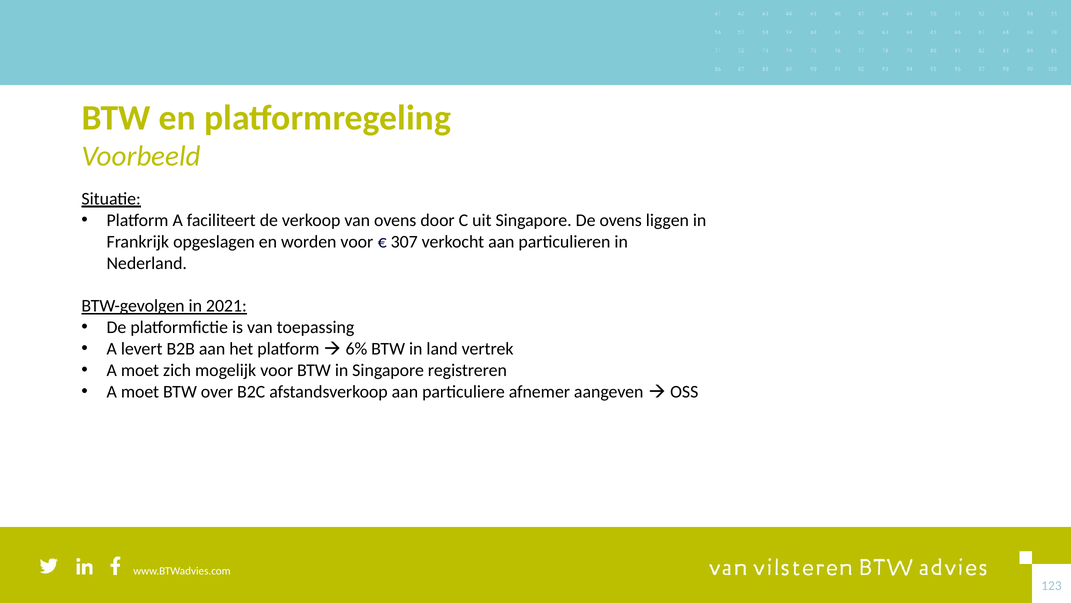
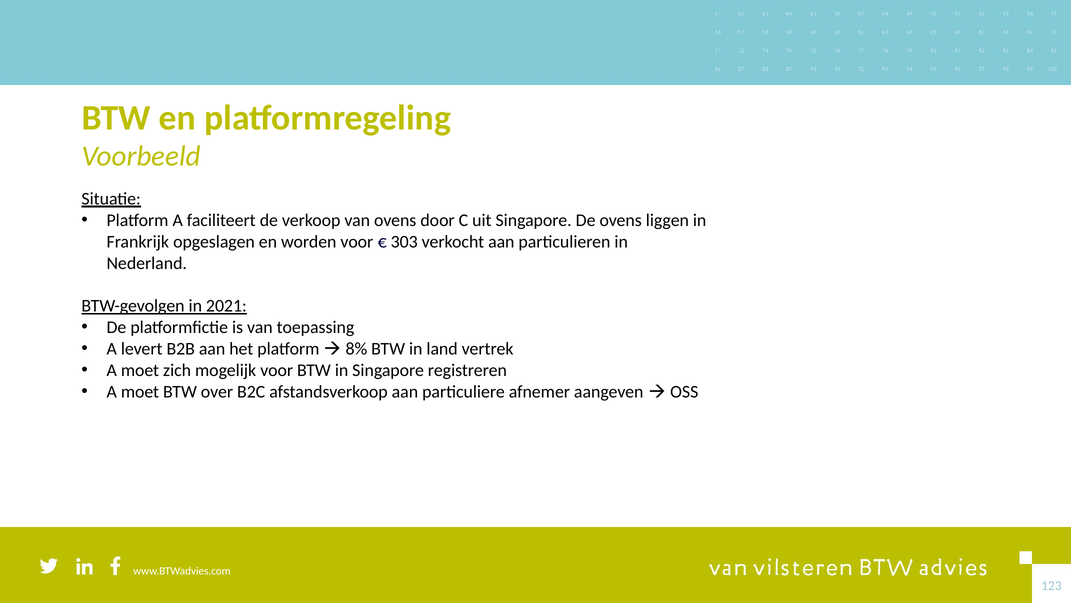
307: 307 -> 303
6%: 6% -> 8%
